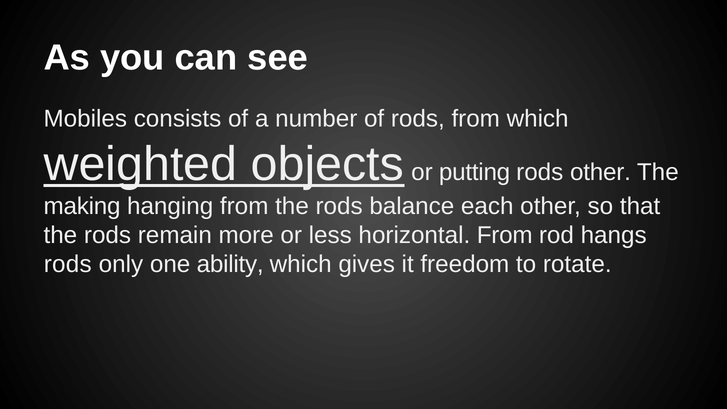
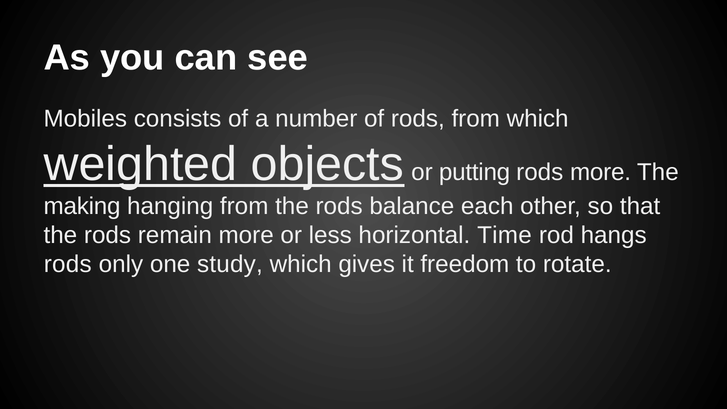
rods other: other -> more
horizontal From: From -> Time
ability: ability -> study
